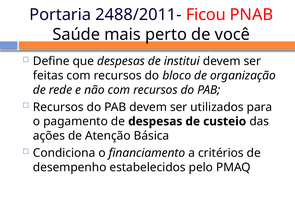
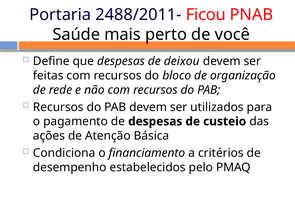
institui: institui -> deixou
